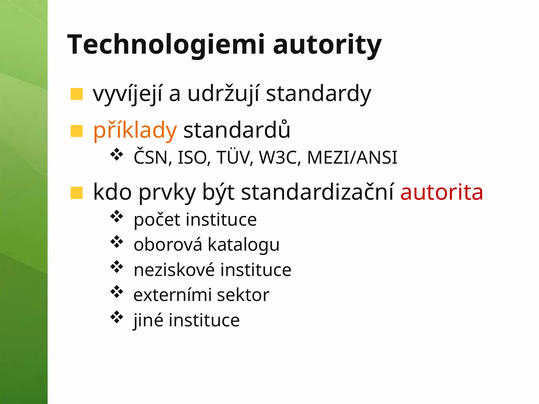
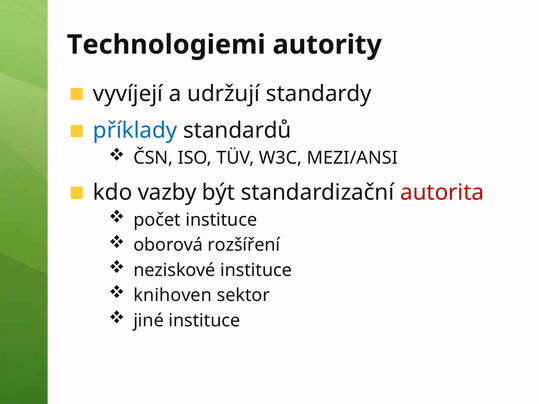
příklady colour: orange -> blue
prvky: prvky -> vazby
katalogu: katalogu -> rozšíření
externími: externími -> knihoven
